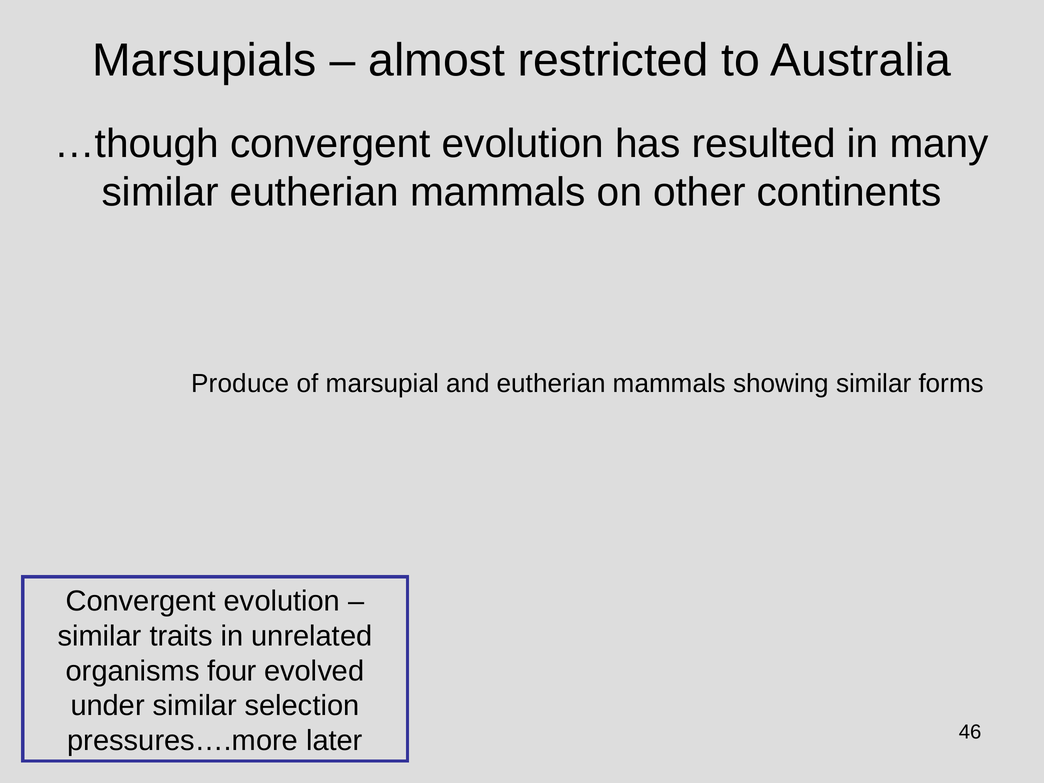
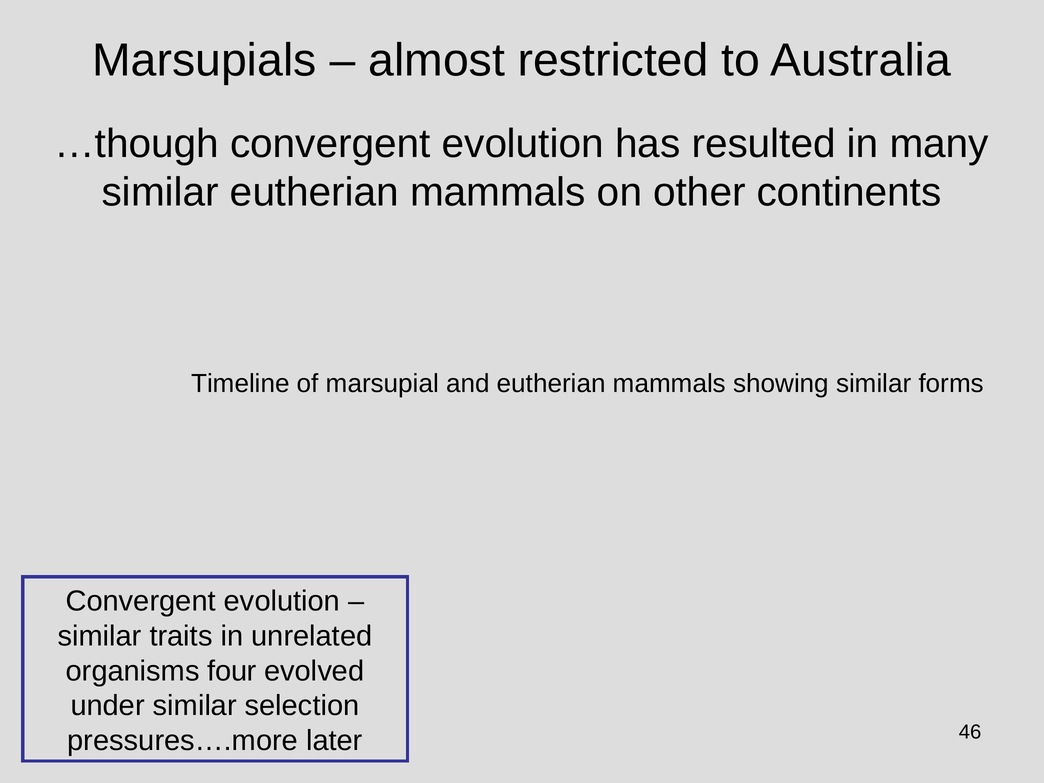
Produce: Produce -> Timeline
